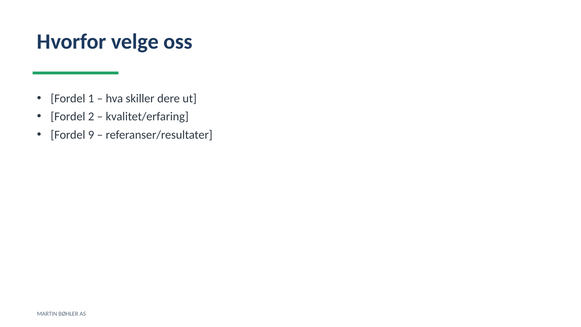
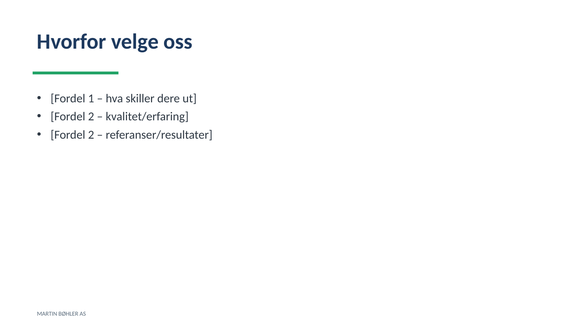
9 at (91, 135): 9 -> 2
